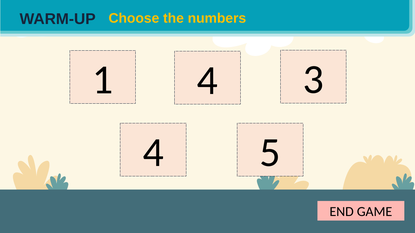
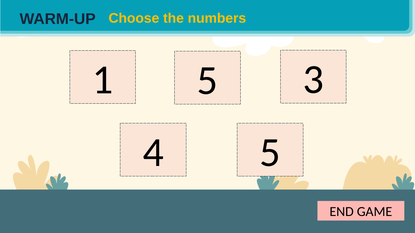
1 4: 4 -> 5
